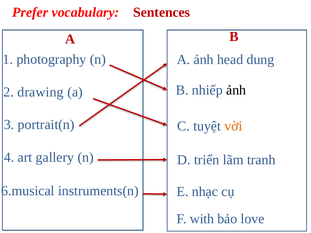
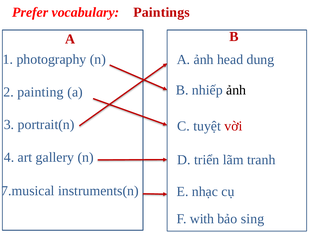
Sentences: Sentences -> Paintings
drawing: drawing -> painting
vời colour: orange -> red
6.musical: 6.musical -> 7.musical
love: love -> sing
